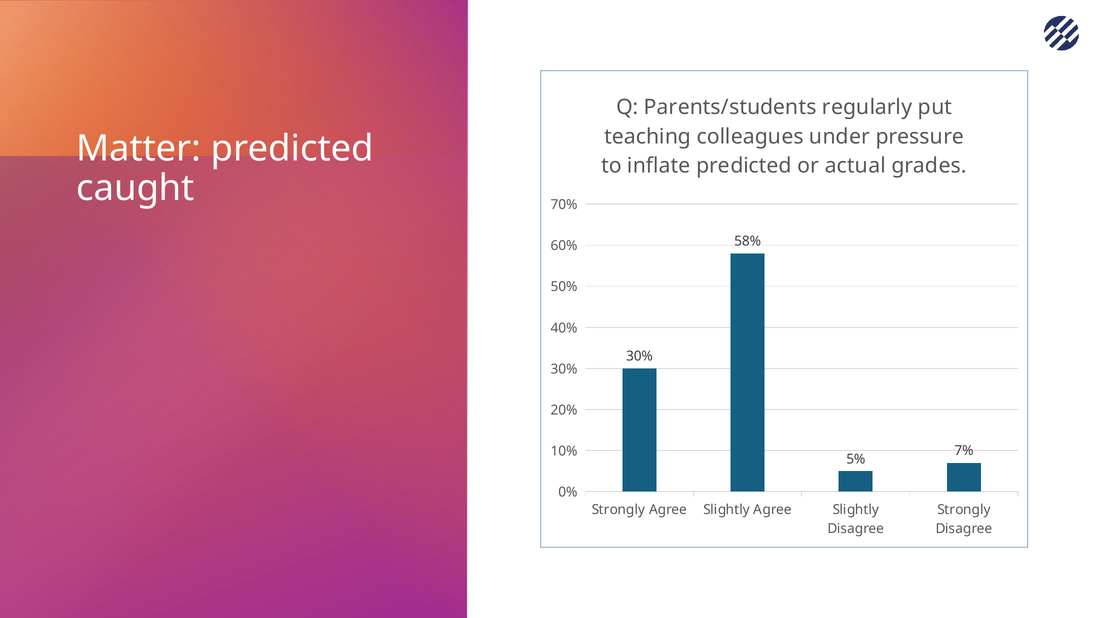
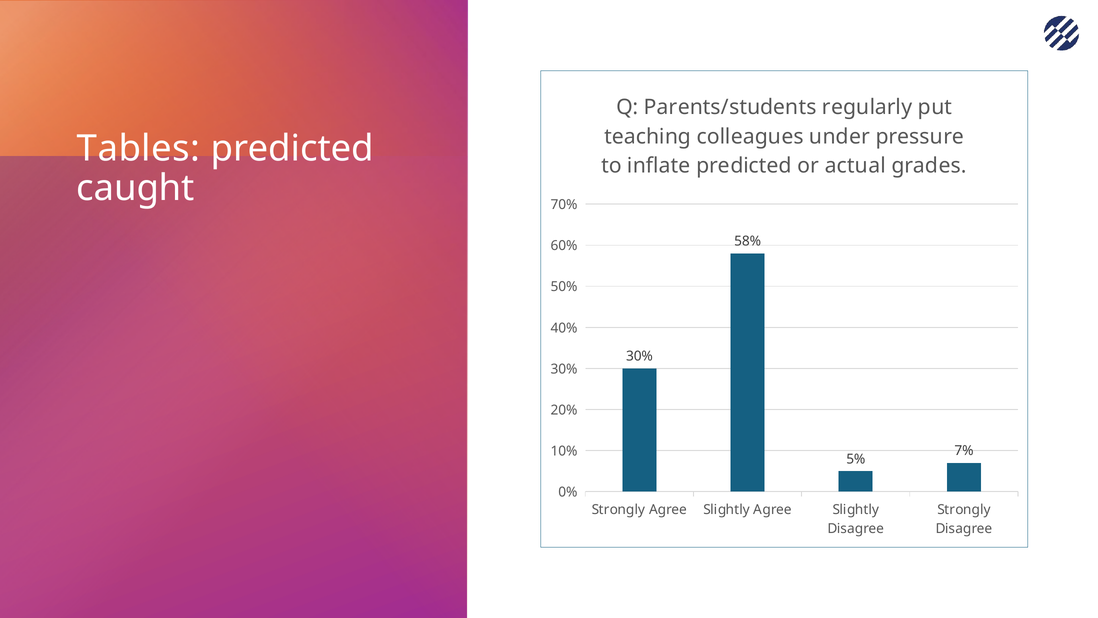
Matter: Matter -> Tables
